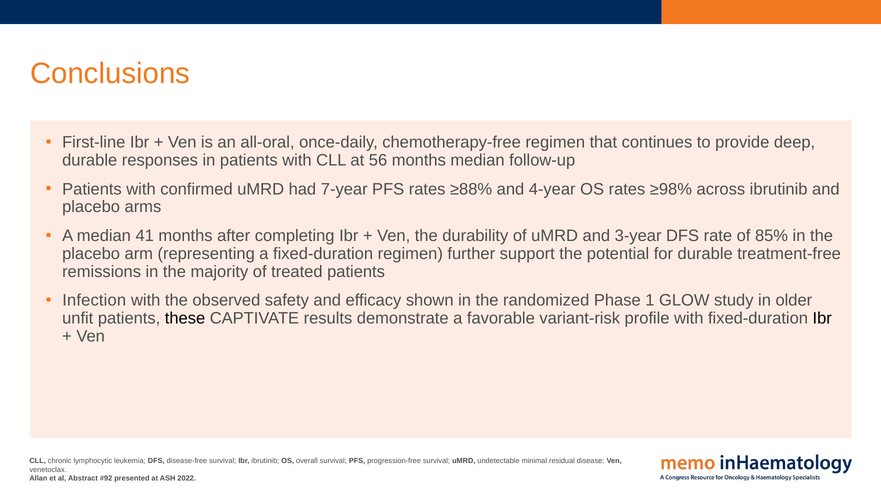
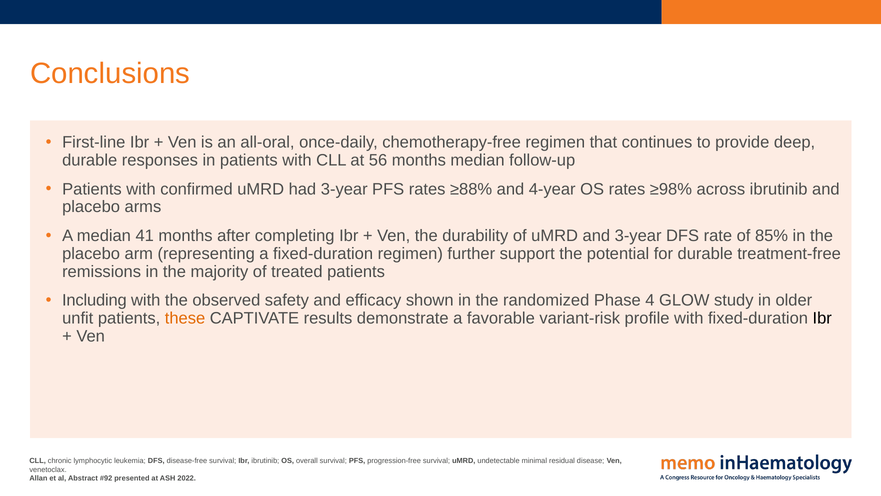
had 7-year: 7-year -> 3-year
Infection: Infection -> Including
1: 1 -> 4
these colour: black -> orange
